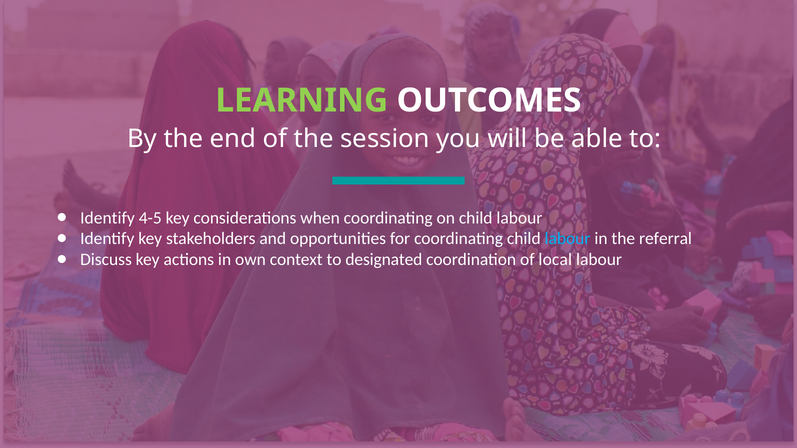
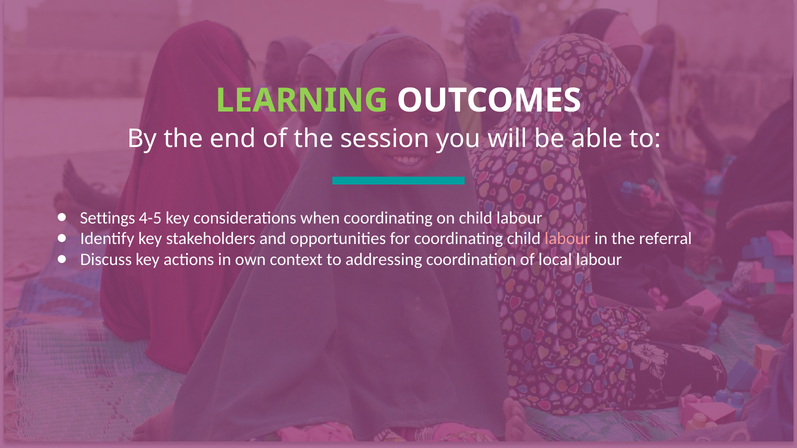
Identify at (108, 218): Identify -> Settings
labour at (568, 239) colour: light blue -> pink
designated: designated -> addressing
